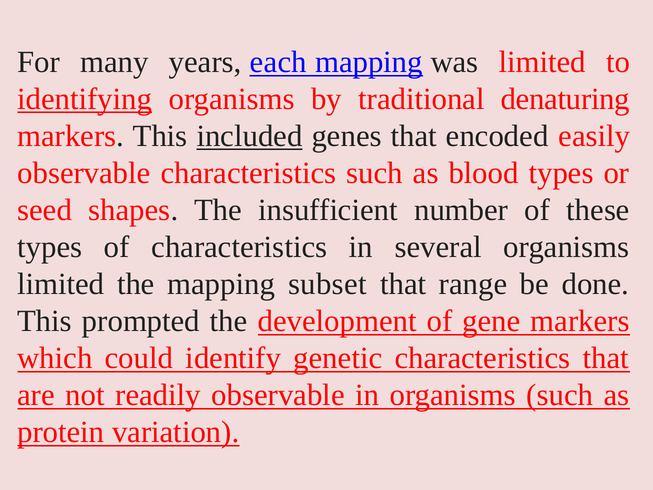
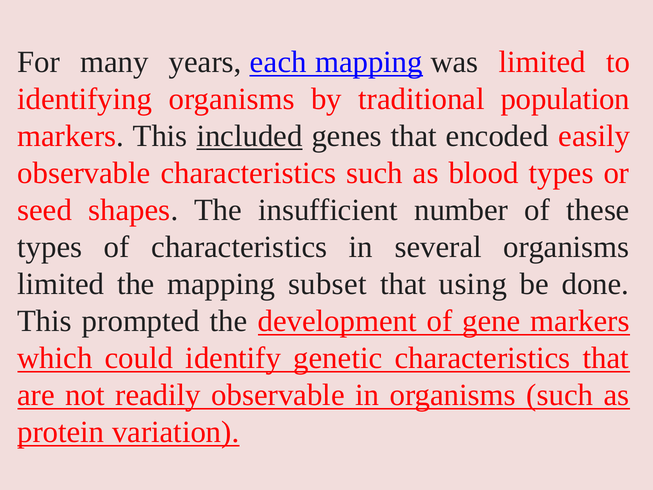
identifying underline: present -> none
denaturing: denaturing -> population
range: range -> using
